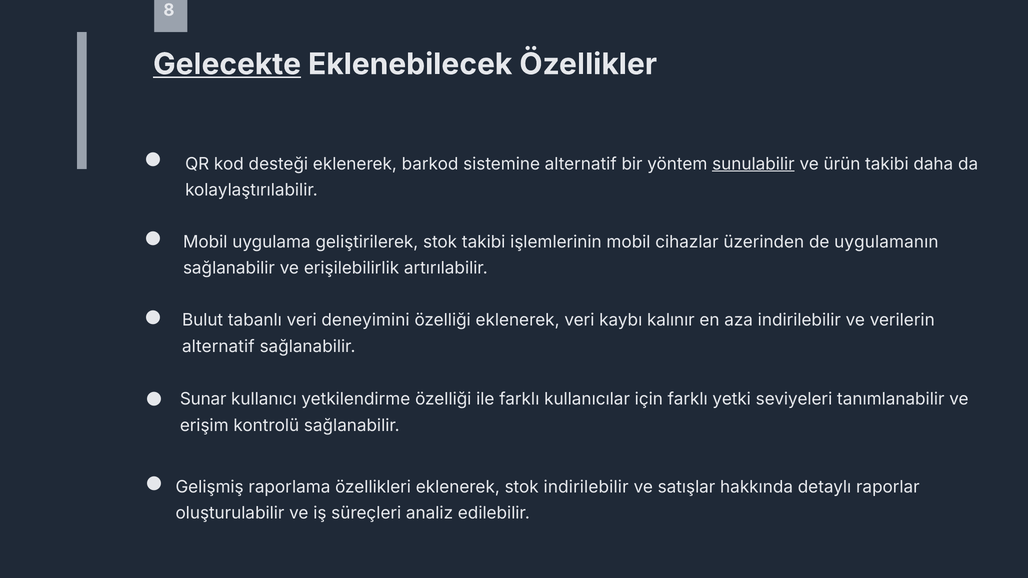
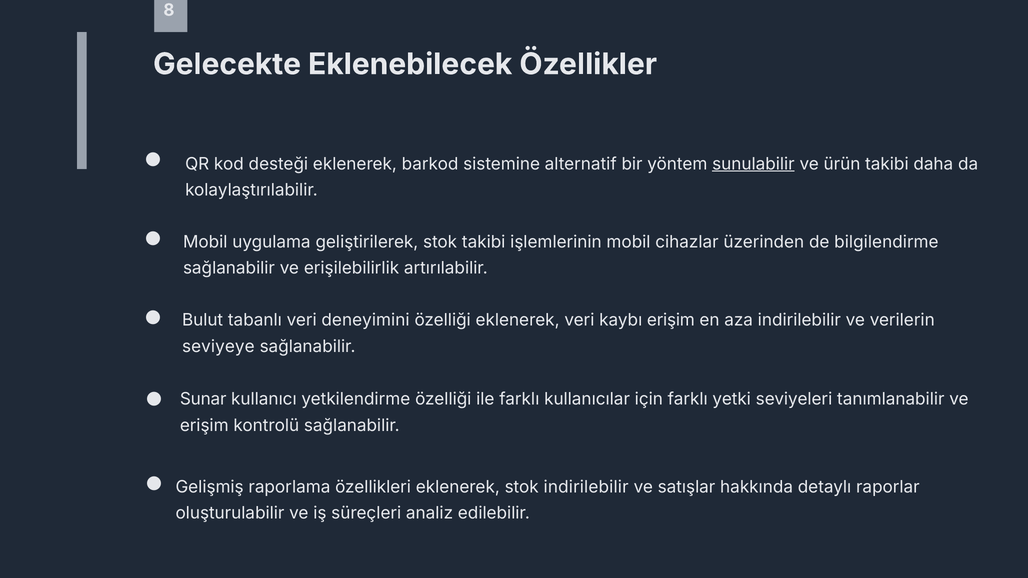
Gelecekte underline: present -> none
uygulamanın: uygulamanın -> bilgilendirme
kaybı kalınır: kalınır -> erişim
alternatif at (218, 347): alternatif -> seviyeye
